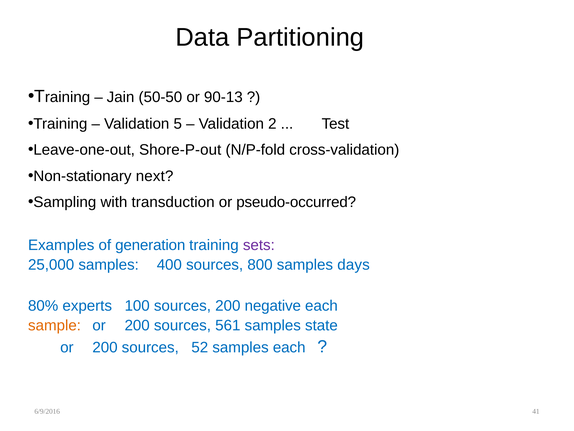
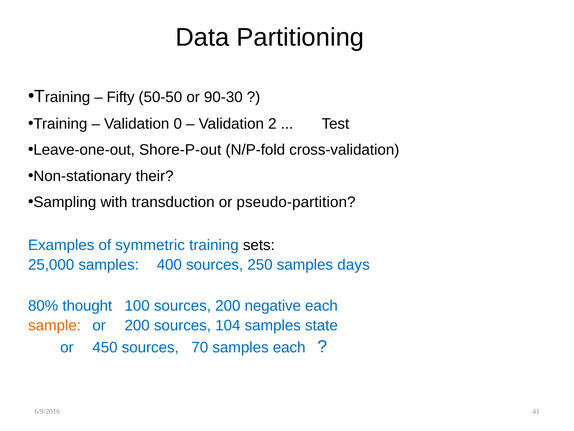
Jain: Jain -> Fifty
90-13: 90-13 -> 90-30
5: 5 -> 0
next: next -> their
pseudo-occurred: pseudo-occurred -> pseudo-partition
generation: generation -> symmetric
sets colour: purple -> black
800: 800 -> 250
experts: experts -> thought
561: 561 -> 104
200 at (105, 347): 200 -> 450
52: 52 -> 70
